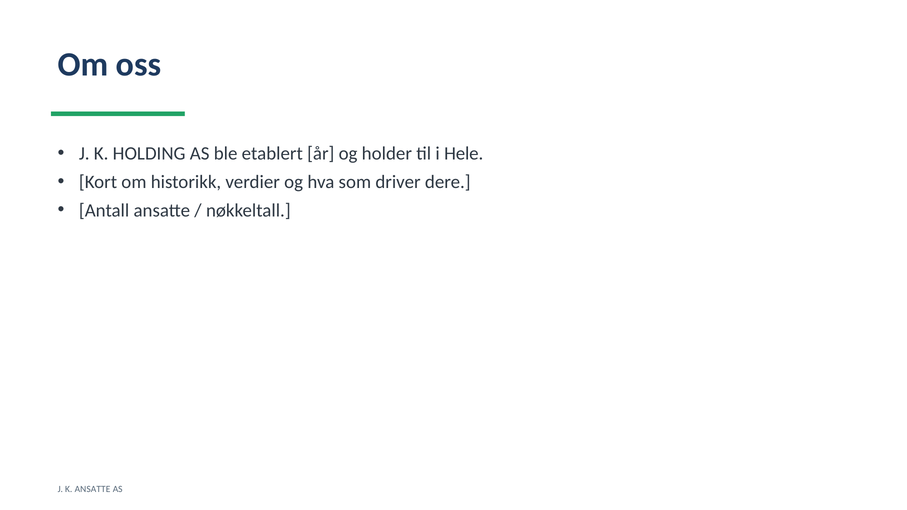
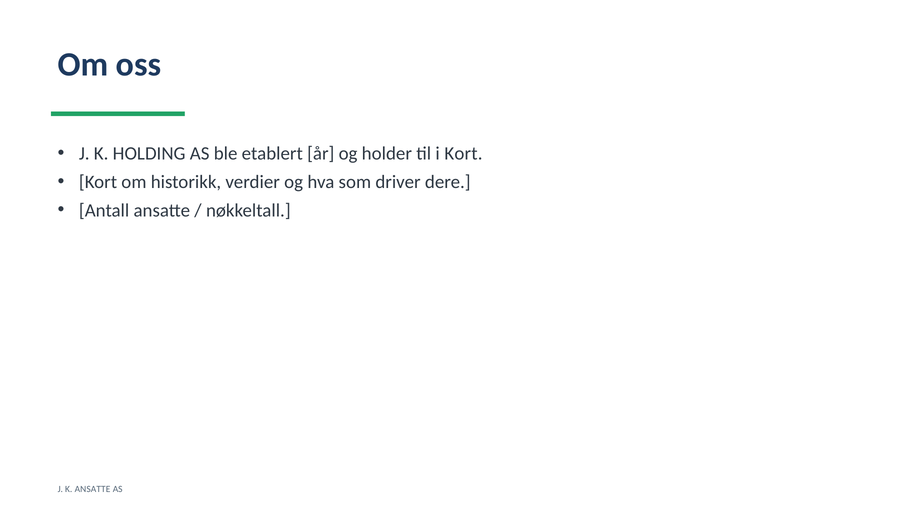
i Hele: Hele -> Kort
